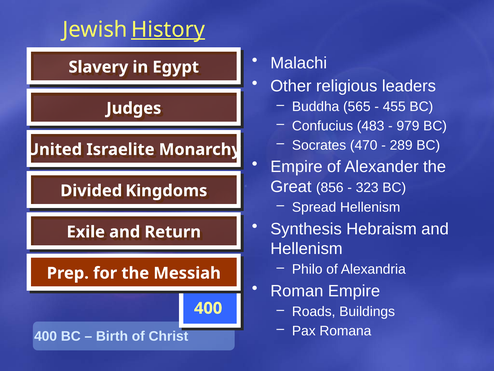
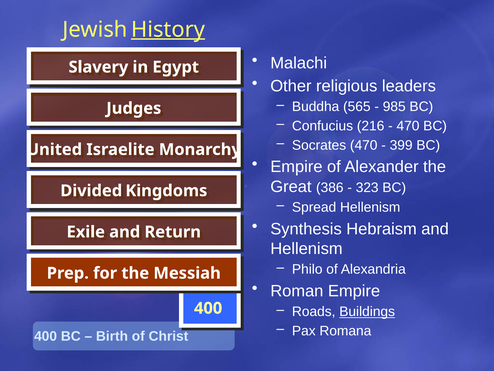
455: 455 -> 985
483: 483 -> 216
979 at (408, 126): 979 -> 470
289: 289 -> 399
856: 856 -> 386
Buildings underline: none -> present
